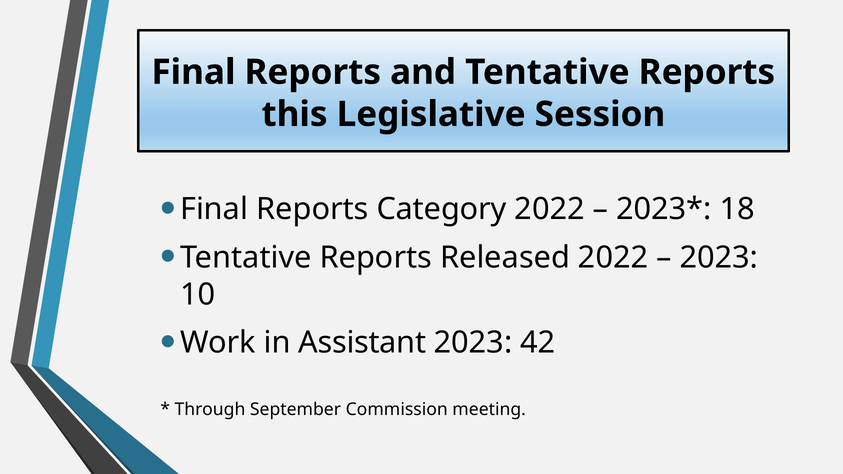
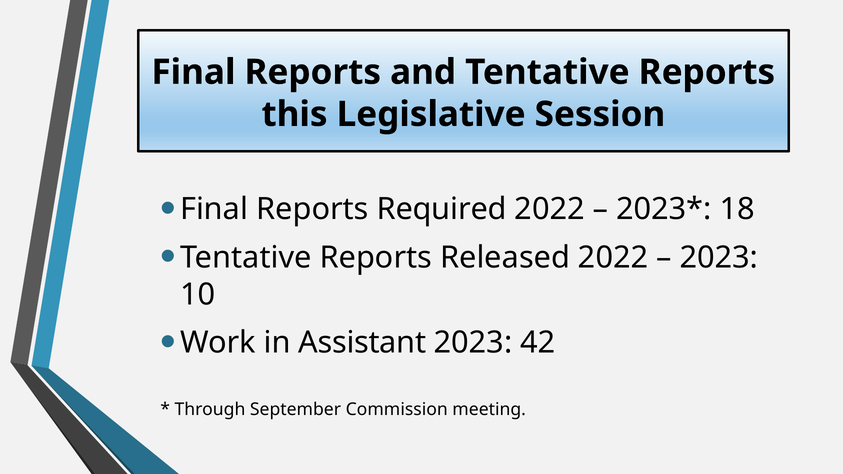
Category: Category -> Required
